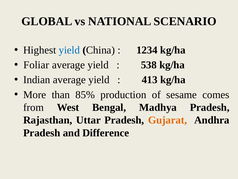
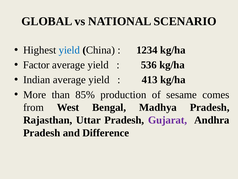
Foliar: Foliar -> Factor
538: 538 -> 536
Gujarat colour: orange -> purple
